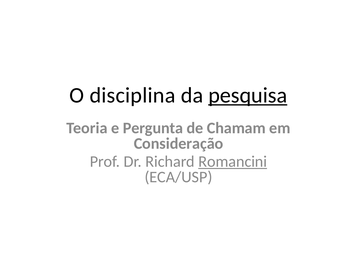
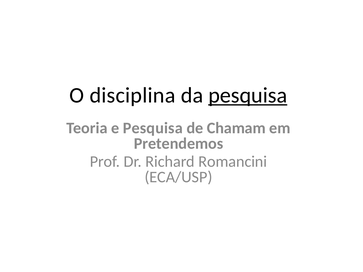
e Pergunta: Pergunta -> Pesquisa
Consideração: Consideração -> Pretendemos
Romancini underline: present -> none
